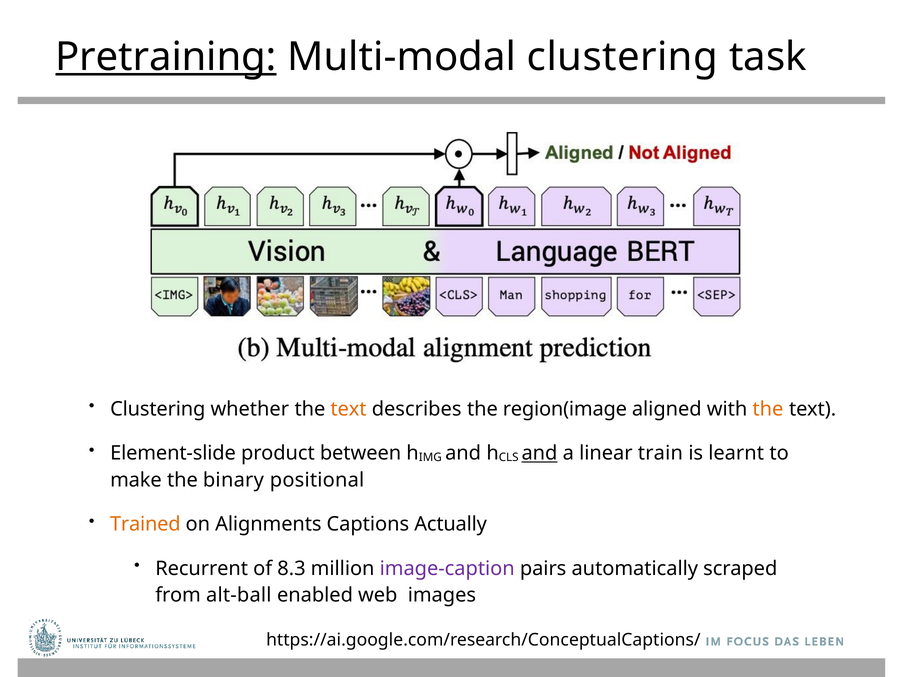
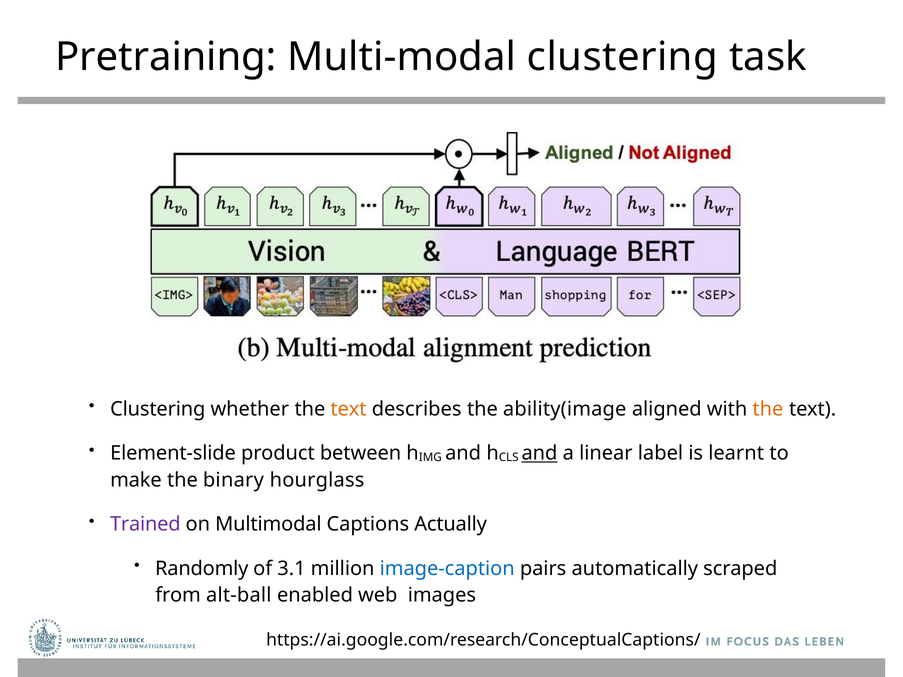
Pretraining underline: present -> none
region(image: region(image -> ability(image
train: train -> label
positional: positional -> hourglass
Trained colour: orange -> purple
Alignments: Alignments -> Multimodal
Recurrent: Recurrent -> Randomly
8.3: 8.3 -> 3.1
image-caption colour: purple -> blue
